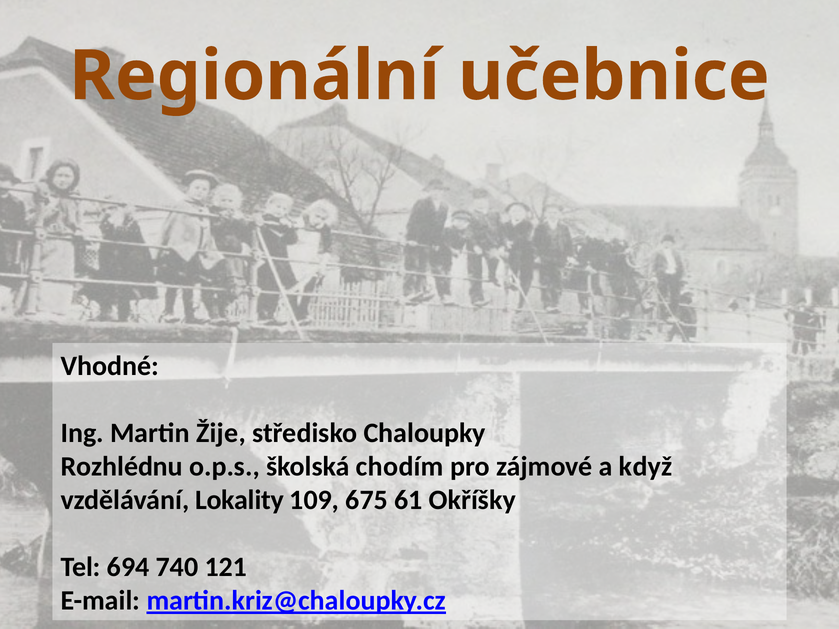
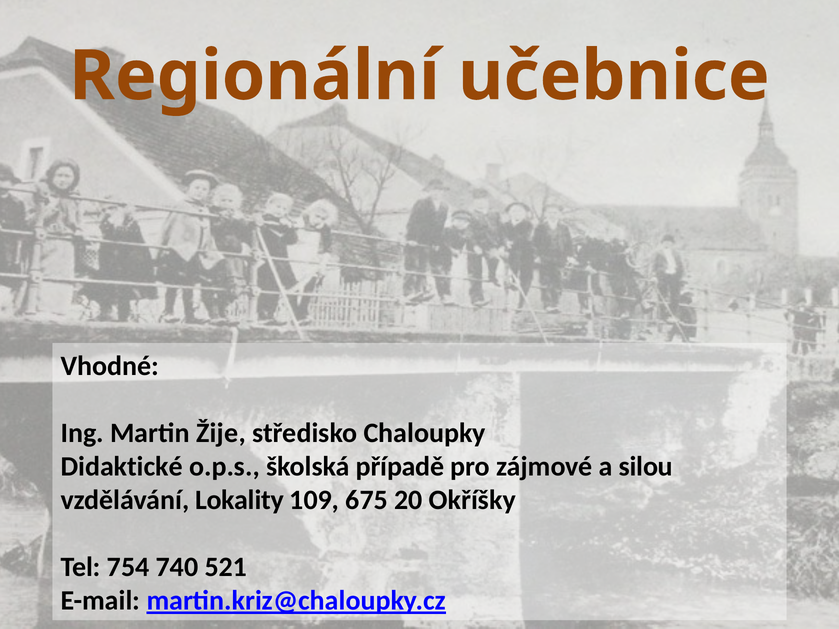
Rozhlédnu: Rozhlédnu -> Didaktické
chodím: chodím -> případě
když: když -> silou
61: 61 -> 20
694: 694 -> 754
121: 121 -> 521
